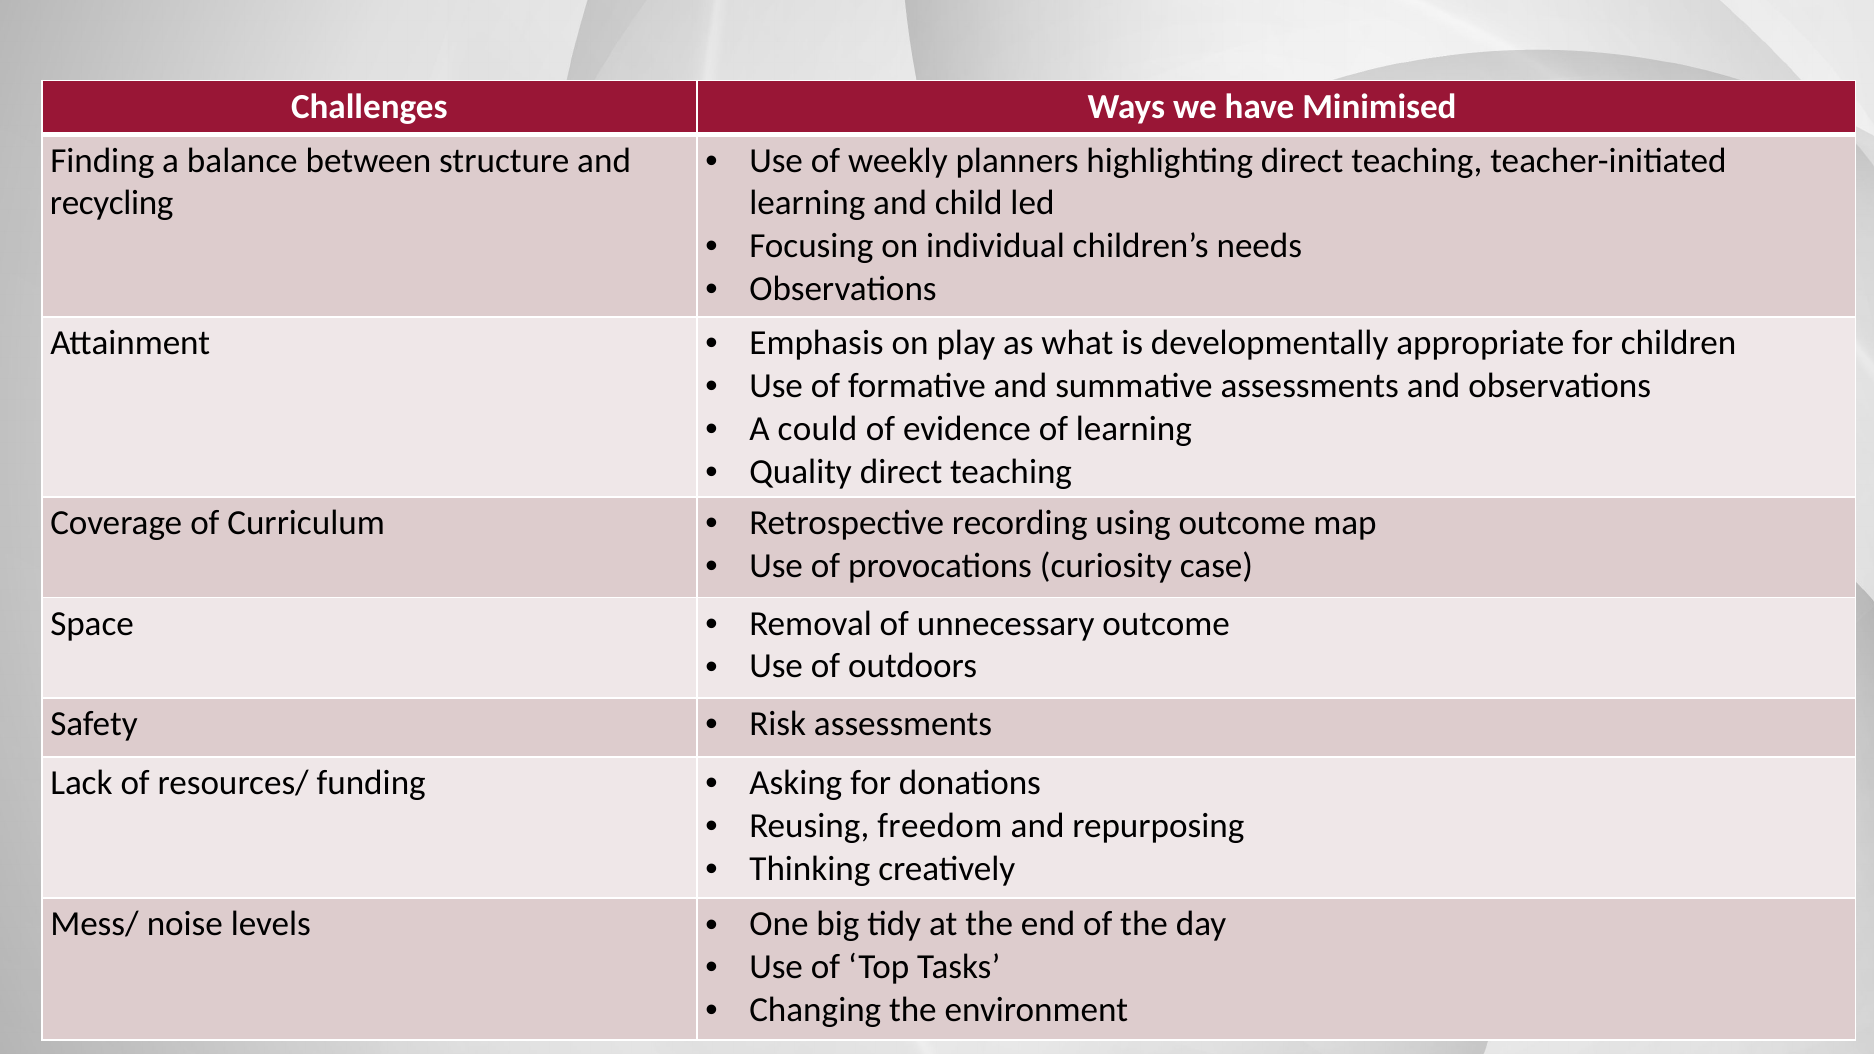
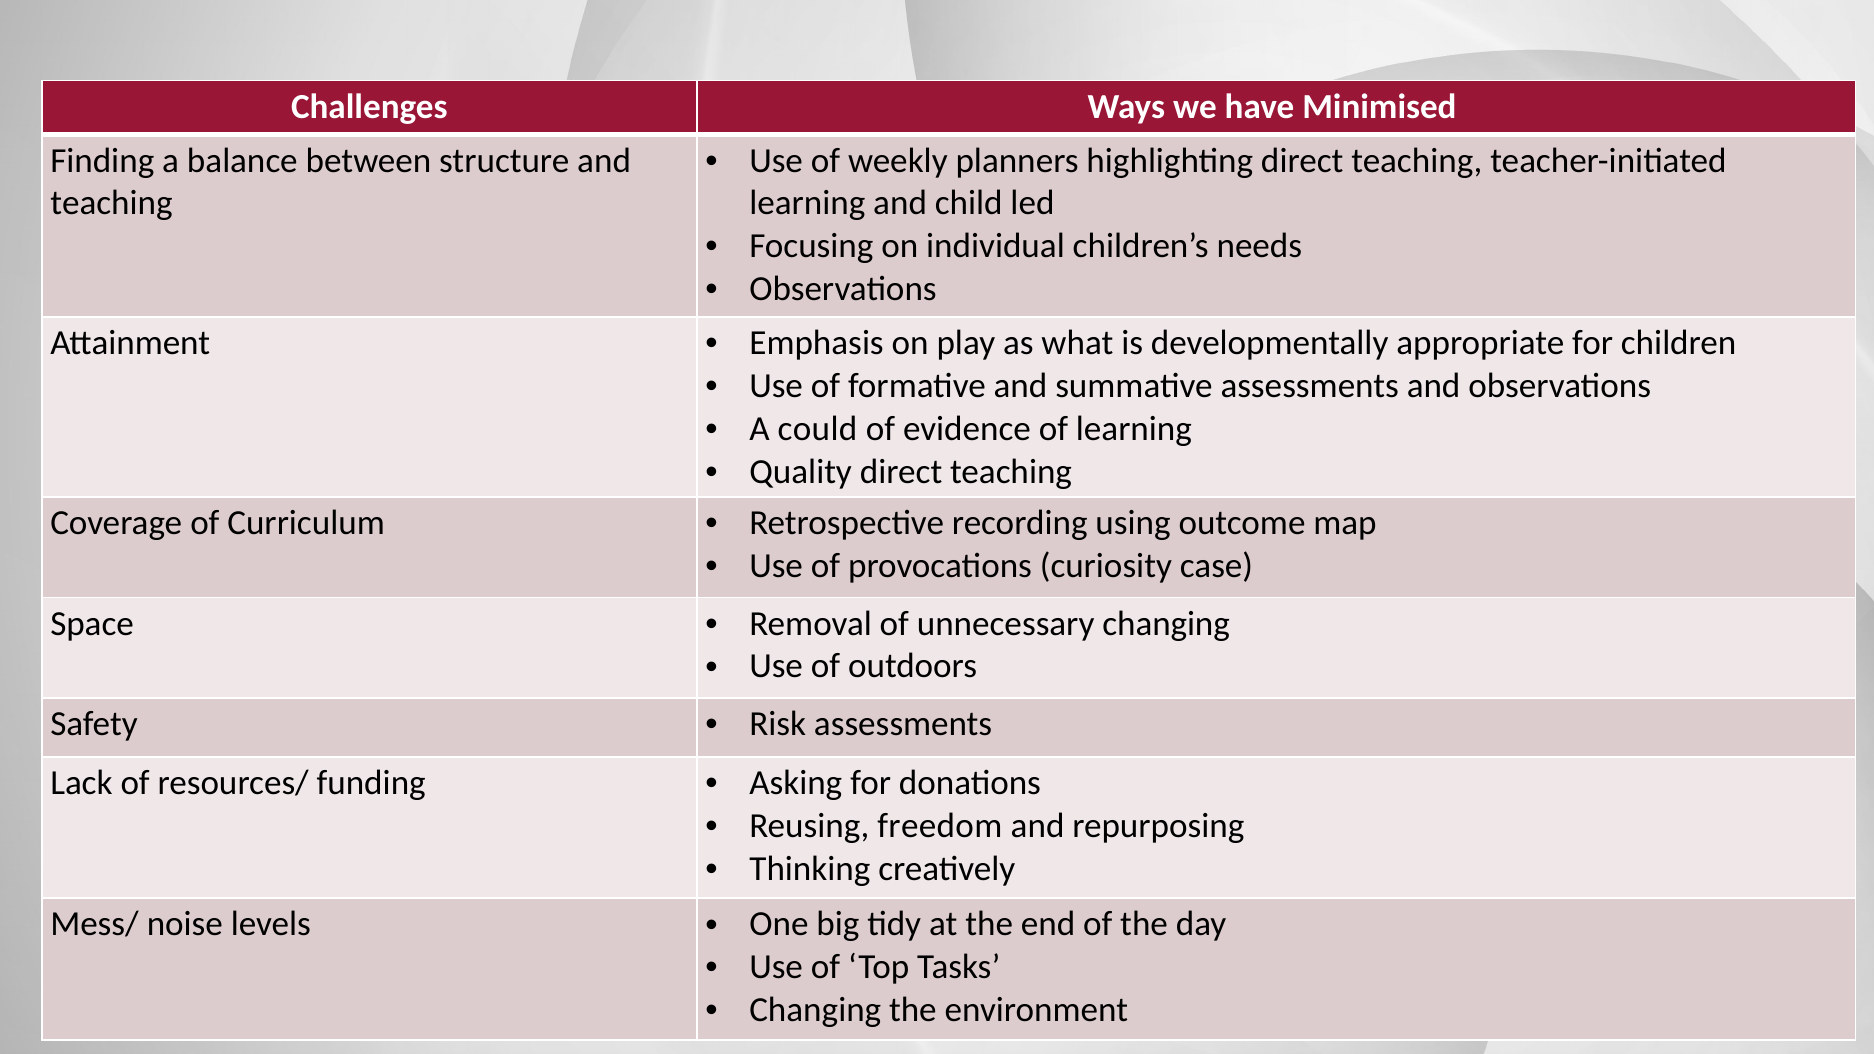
recycling at (112, 203): recycling -> teaching
unnecessary outcome: outcome -> changing
